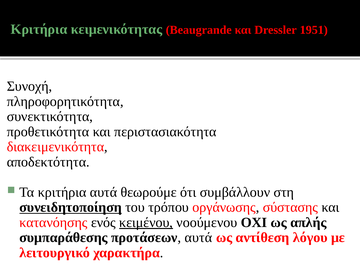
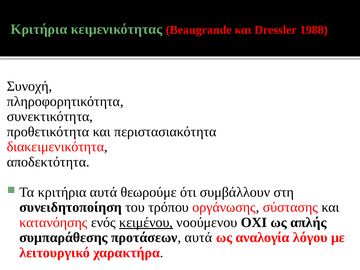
1951: 1951 -> 1988
συνειδητοποίηση underline: present -> none
αντίθεση: αντίθεση -> αναλογία
